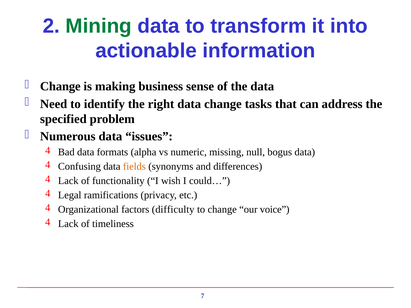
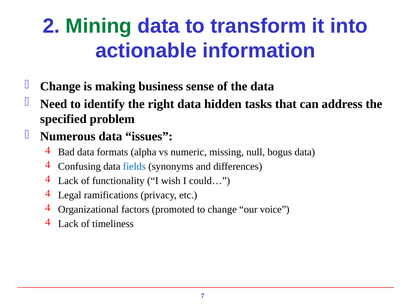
data change: change -> hidden
fields colour: orange -> blue
difficulty: difficulty -> promoted
